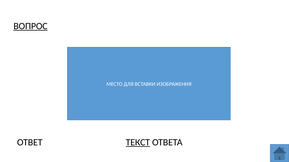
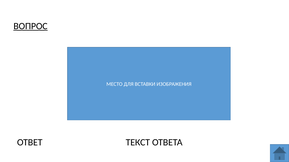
ТЕКСТ underline: present -> none
